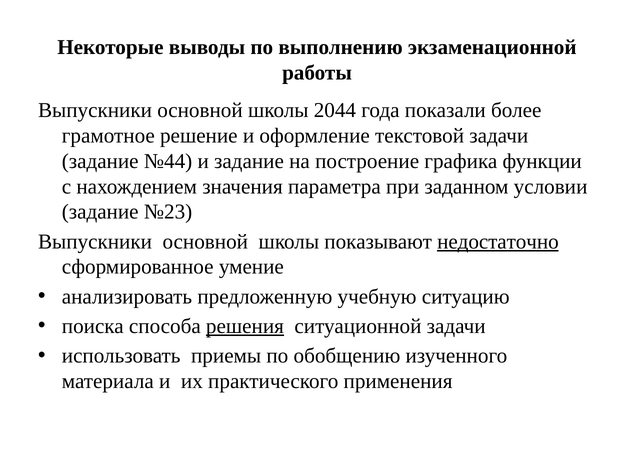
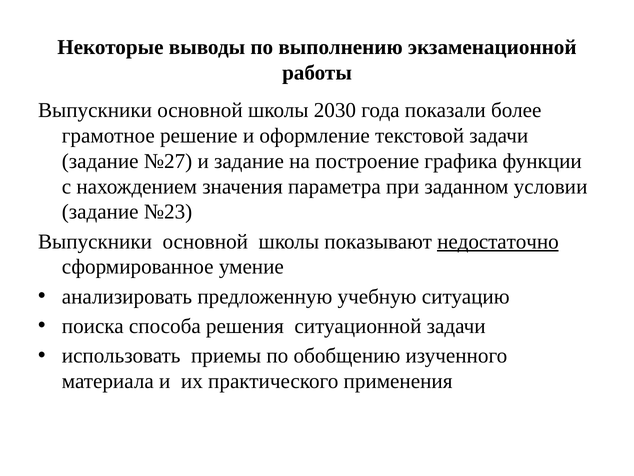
2044: 2044 -> 2030
№44: №44 -> №27
решения underline: present -> none
